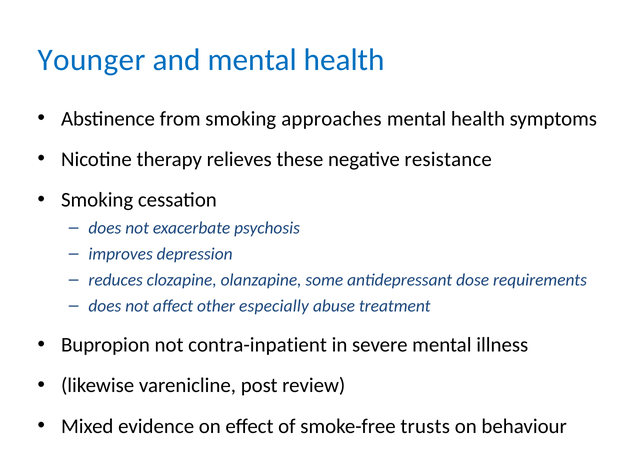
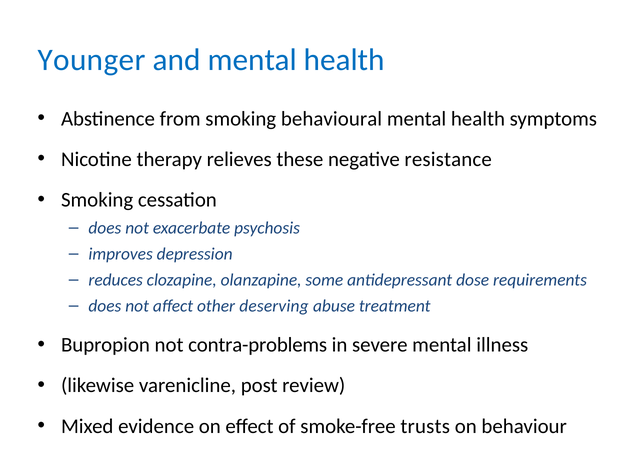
approaches: approaches -> behavioural
especially: especially -> deserving
contra-inpatient: contra-inpatient -> contra-problems
